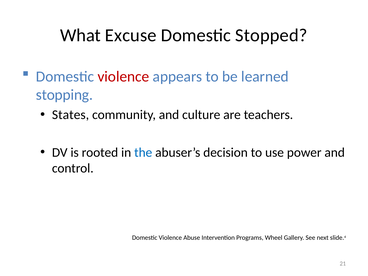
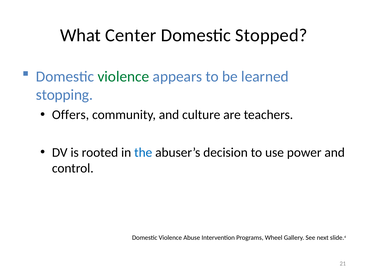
Excuse: Excuse -> Center
violence at (123, 77) colour: red -> green
States: States -> Offers
